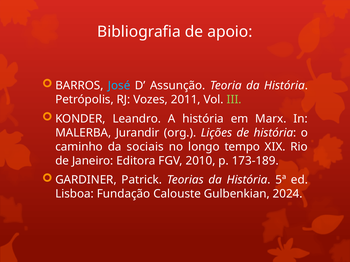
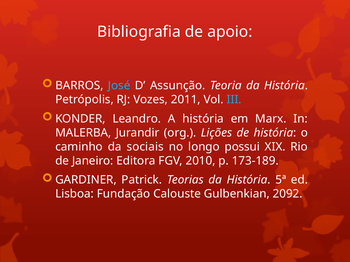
III colour: light green -> light blue
tempo: tempo -> possui
2024: 2024 -> 2092
